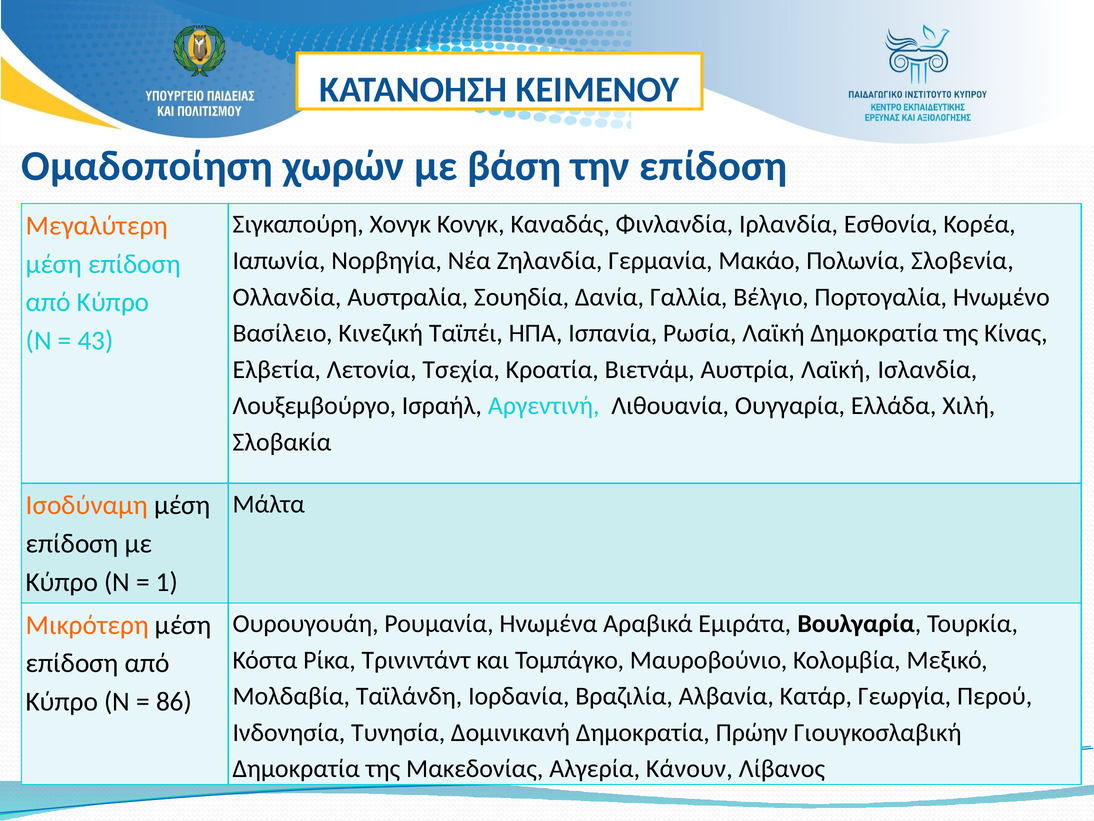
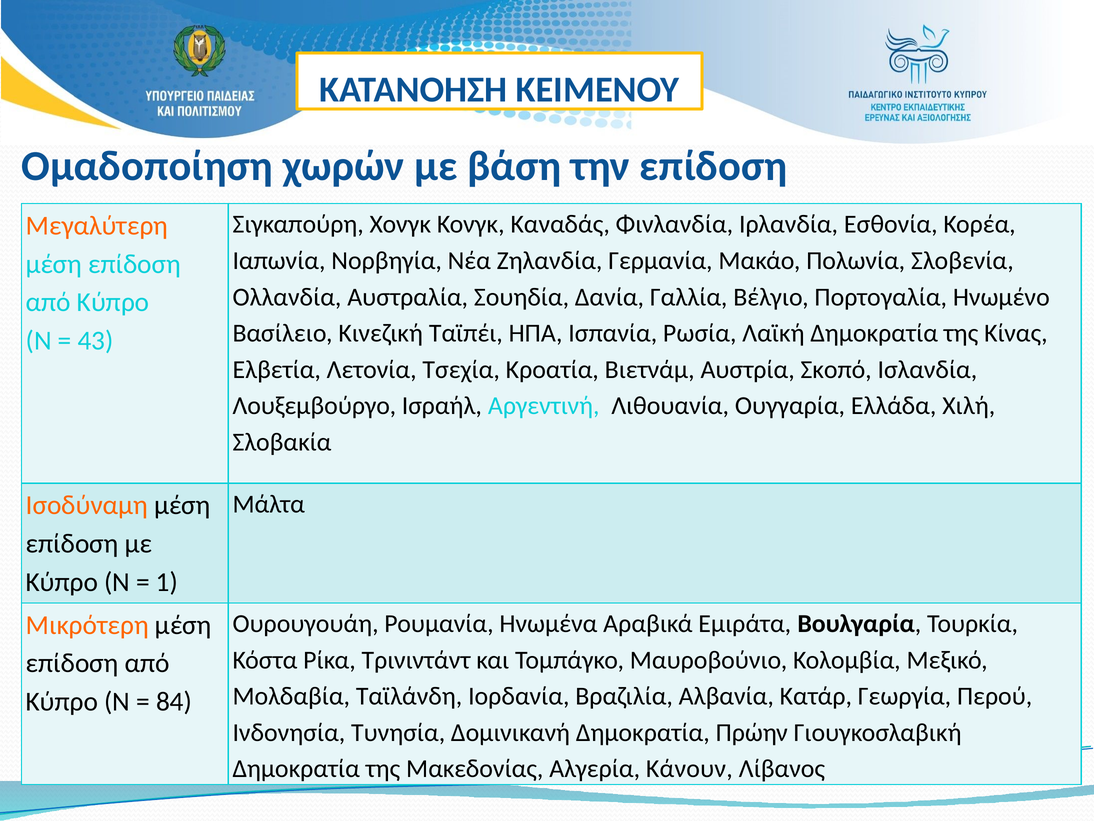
Αυστρία Λαϊκή: Λαϊκή -> Σκοπό
86: 86 -> 84
